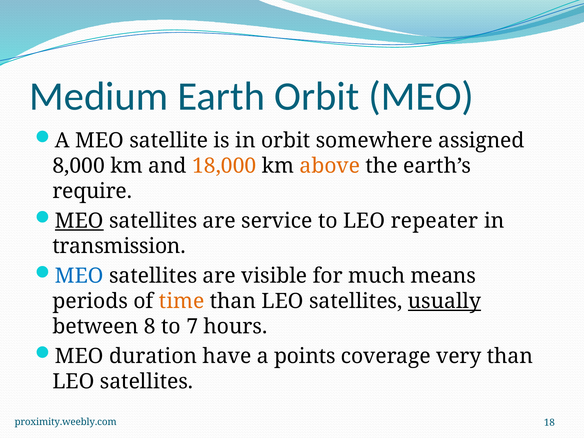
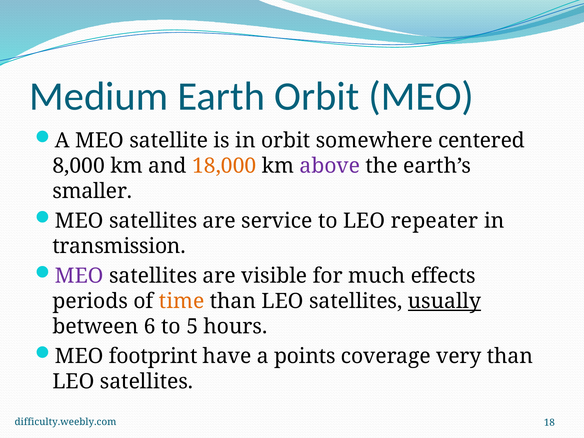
assigned: assigned -> centered
above colour: orange -> purple
require: require -> smaller
MEO at (79, 221) underline: present -> none
MEO at (79, 276) colour: blue -> purple
means: means -> effects
8: 8 -> 6
7: 7 -> 5
duration: duration -> footprint
proximity.weebly.com: proximity.weebly.com -> difficulty.weebly.com
